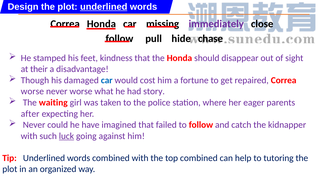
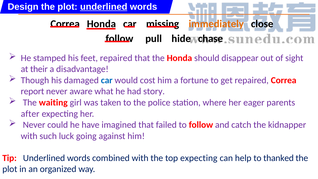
immediately colour: purple -> orange
feet kindness: kindness -> repaired
worse at (32, 91): worse -> report
never worse: worse -> aware
luck underline: present -> none
top combined: combined -> expecting
tutoring: tutoring -> thanked
